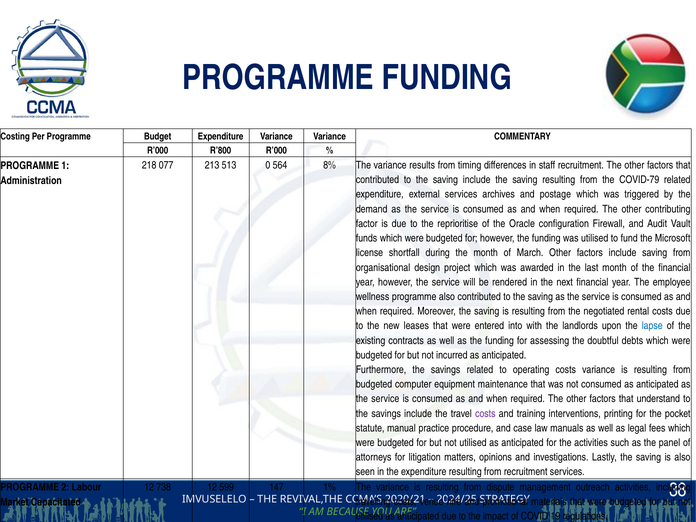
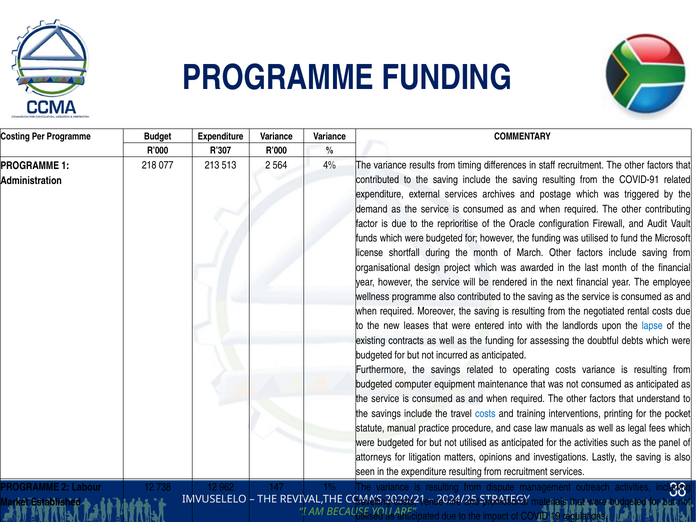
R’800: R’800 -> R’307
513 0: 0 -> 2
8%: 8% -> 4%
COVID-79: COVID-79 -> COVID-91
costs at (485, 414) colour: purple -> blue
599: 599 -> 962
Capacitated: Capacitated -> Established
